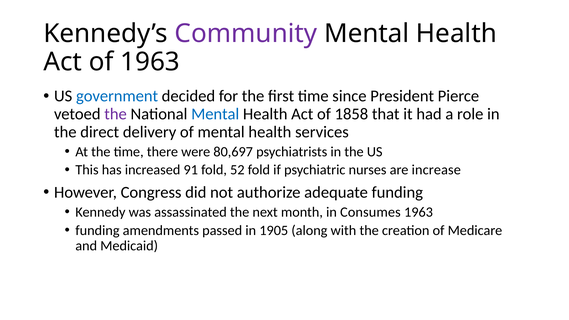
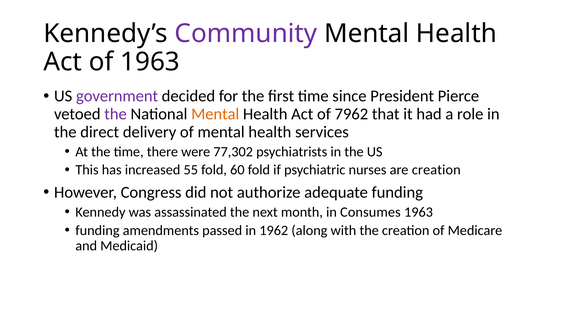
government colour: blue -> purple
Mental at (215, 114) colour: blue -> orange
1858: 1858 -> 7962
80,697: 80,697 -> 77,302
91: 91 -> 55
52: 52 -> 60
are increase: increase -> creation
1905: 1905 -> 1962
